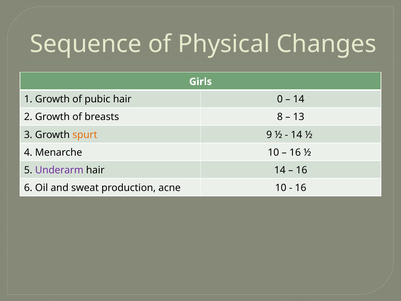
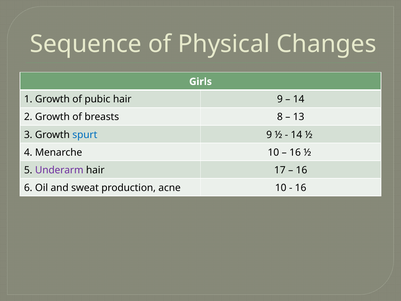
hair 0: 0 -> 9
spurt colour: orange -> blue
hair 14: 14 -> 17
